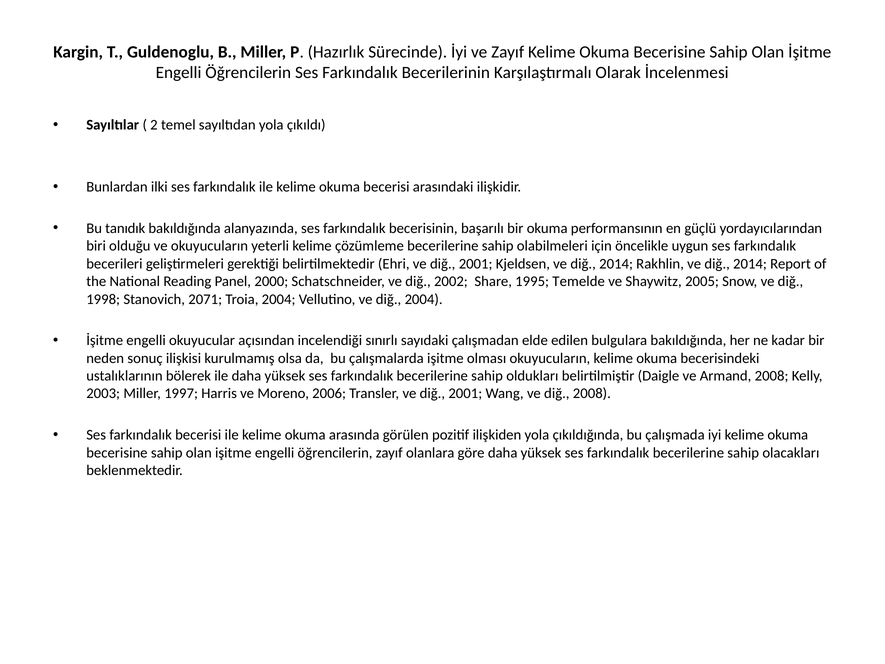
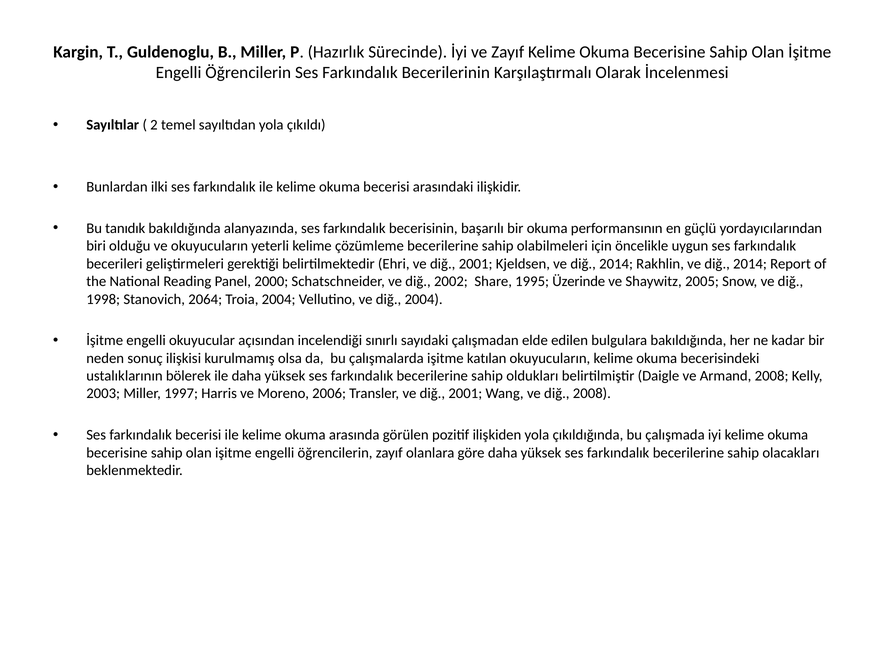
Temelde: Temelde -> Üzerinde
2071: 2071 -> 2064
olması: olması -> katılan
